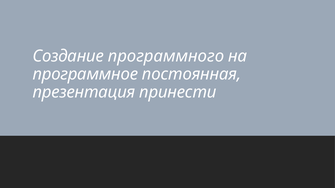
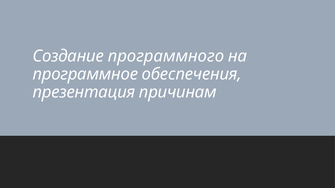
постоянная: постоянная -> обеспечения
принести: принести -> причинам
